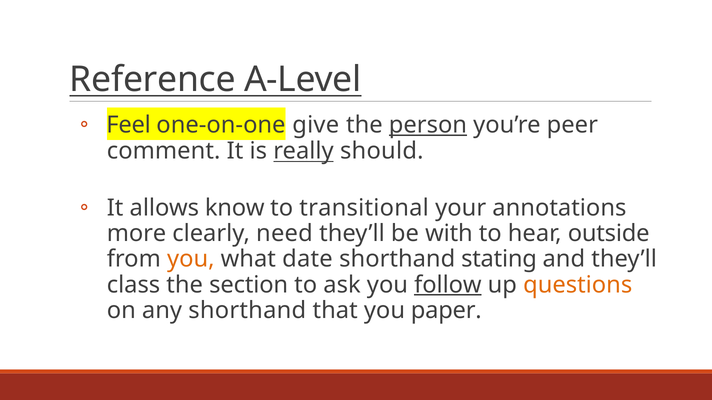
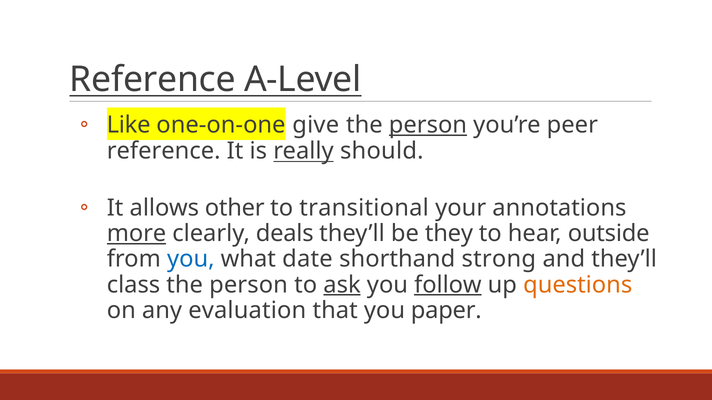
Feel: Feel -> Like
comment at (164, 151): comment -> reference
know: know -> other
more underline: none -> present
need: need -> deals
with: with -> they
you at (191, 259) colour: orange -> blue
stating: stating -> strong
section at (249, 285): section -> person
ask underline: none -> present
any shorthand: shorthand -> evaluation
